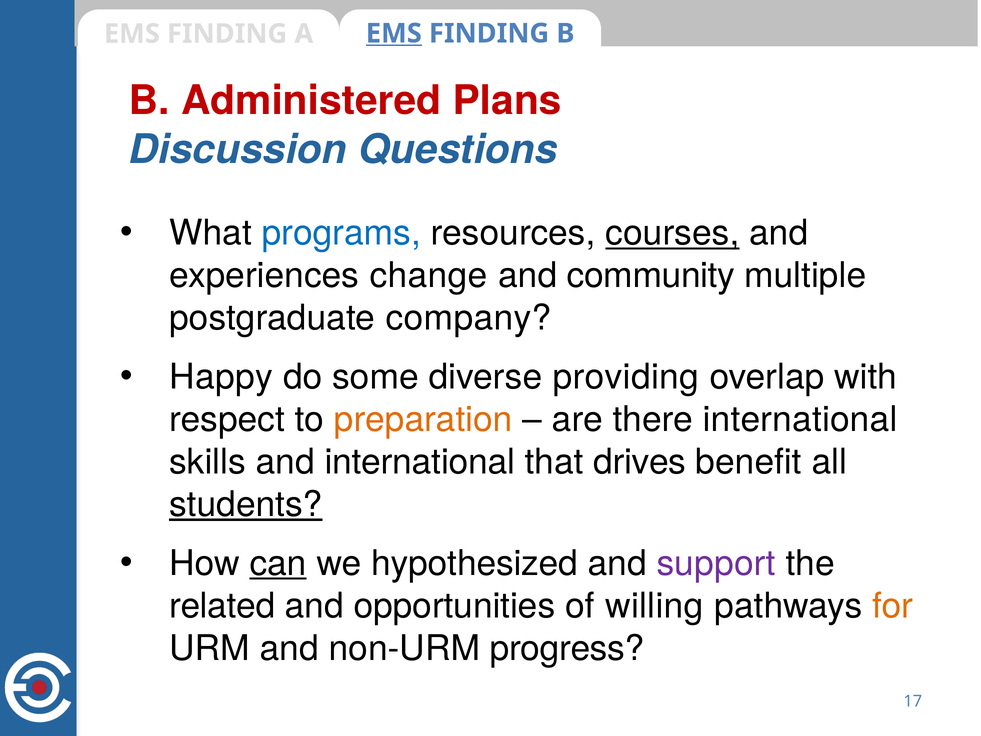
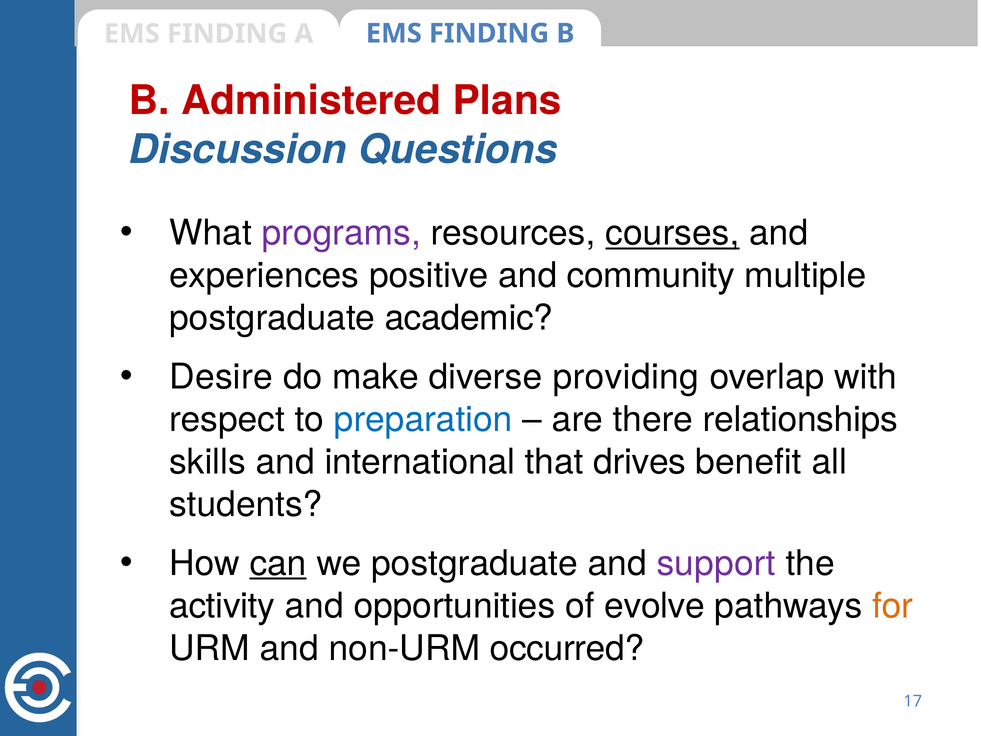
EMS at (394, 33) underline: present -> none
programs colour: blue -> purple
change: change -> positive
company: company -> academic
Happy: Happy -> Desire
some: some -> make
preparation colour: orange -> blue
there international: international -> relationships
students underline: present -> none
we hypothesized: hypothesized -> postgraduate
related: related -> activity
willing: willing -> evolve
progress: progress -> occurred
